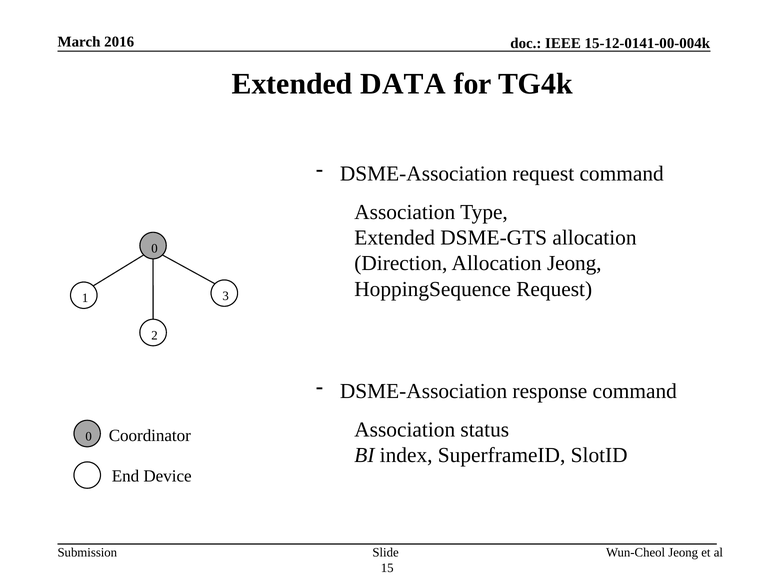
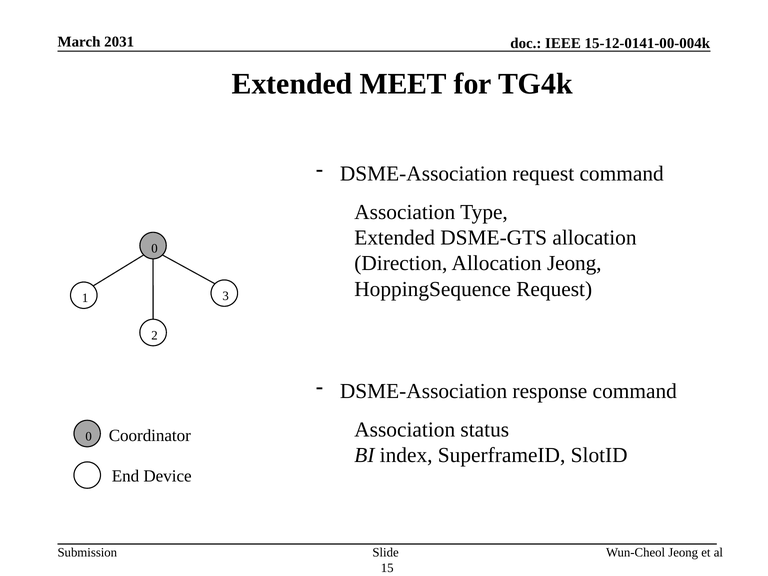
2016: 2016 -> 2031
DATA: DATA -> MEET
